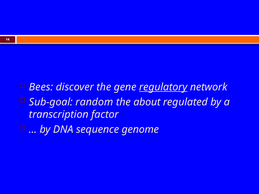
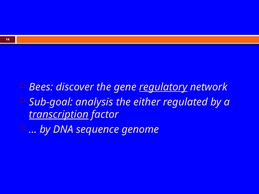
random: random -> analysis
about: about -> either
transcription underline: none -> present
